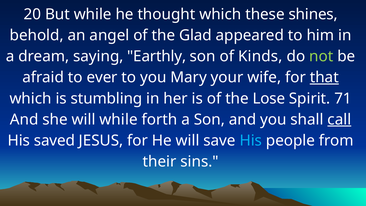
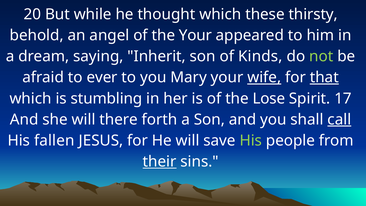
shines: shines -> thirsty
the Glad: Glad -> Your
Earthly: Earthly -> Inherit
wife underline: none -> present
71: 71 -> 17
will while: while -> there
saved: saved -> fallen
His at (251, 140) colour: light blue -> light green
their underline: none -> present
